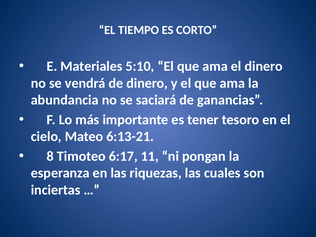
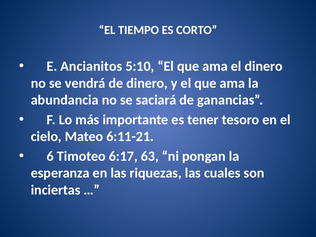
Materiales: Materiales -> Ancianitos
6:13-21: 6:13-21 -> 6:11-21
8: 8 -> 6
11: 11 -> 63
